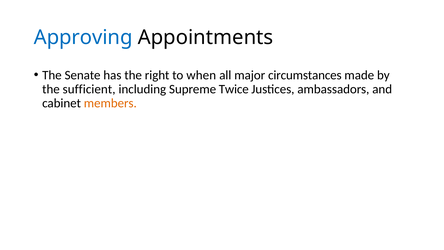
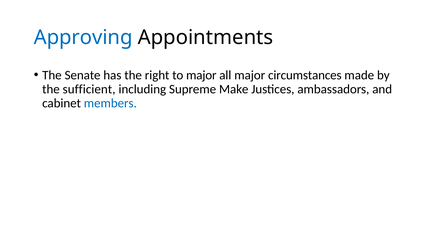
to when: when -> major
Twice: Twice -> Make
members colour: orange -> blue
